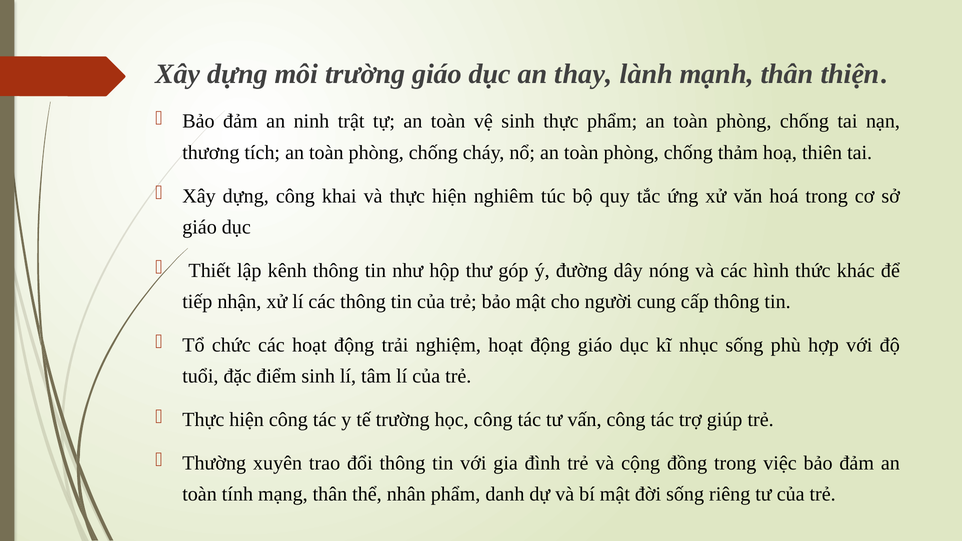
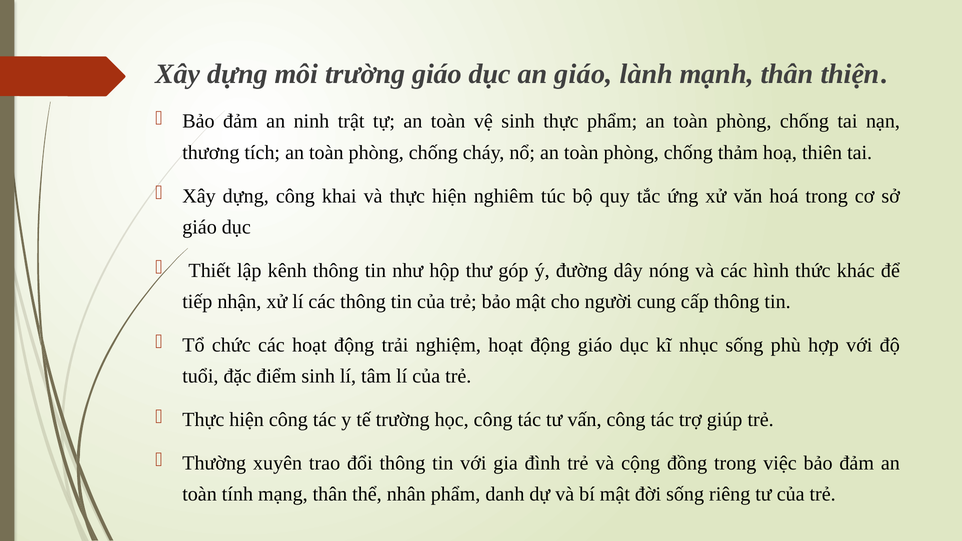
an thay: thay -> giáo
